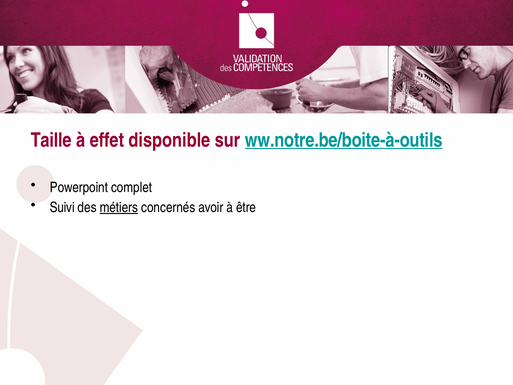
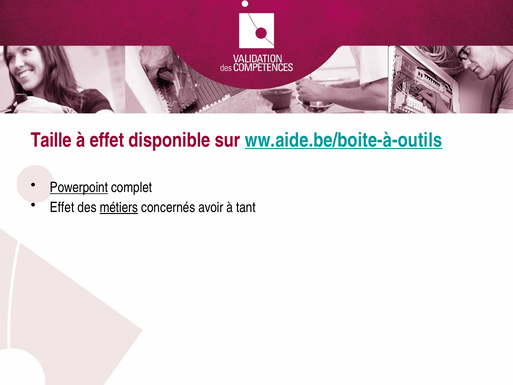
ww.notre.be/boite-à-outils: ww.notre.be/boite-à-outils -> ww.aide.be/boite-à-outils
Powerpoint underline: none -> present
Suivi at (62, 207): Suivi -> Effet
être: être -> tant
